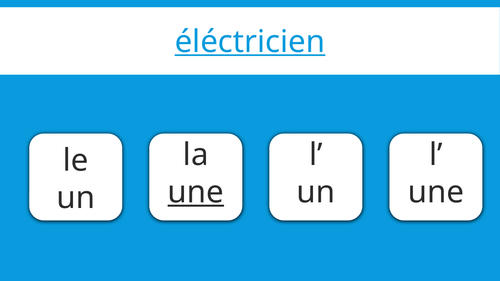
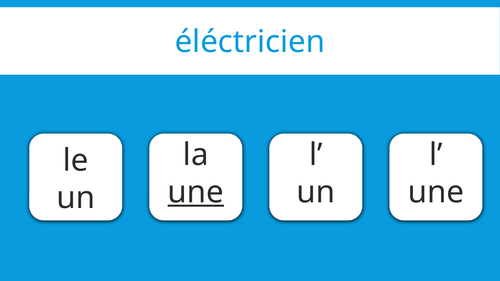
éléctricien underline: present -> none
